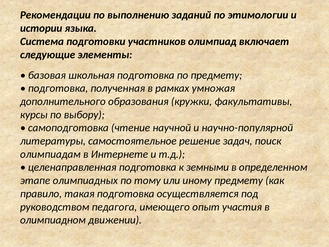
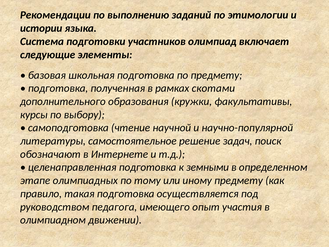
умножая: умножая -> скотами
олимпиадам: олимпиадам -> обозначают
